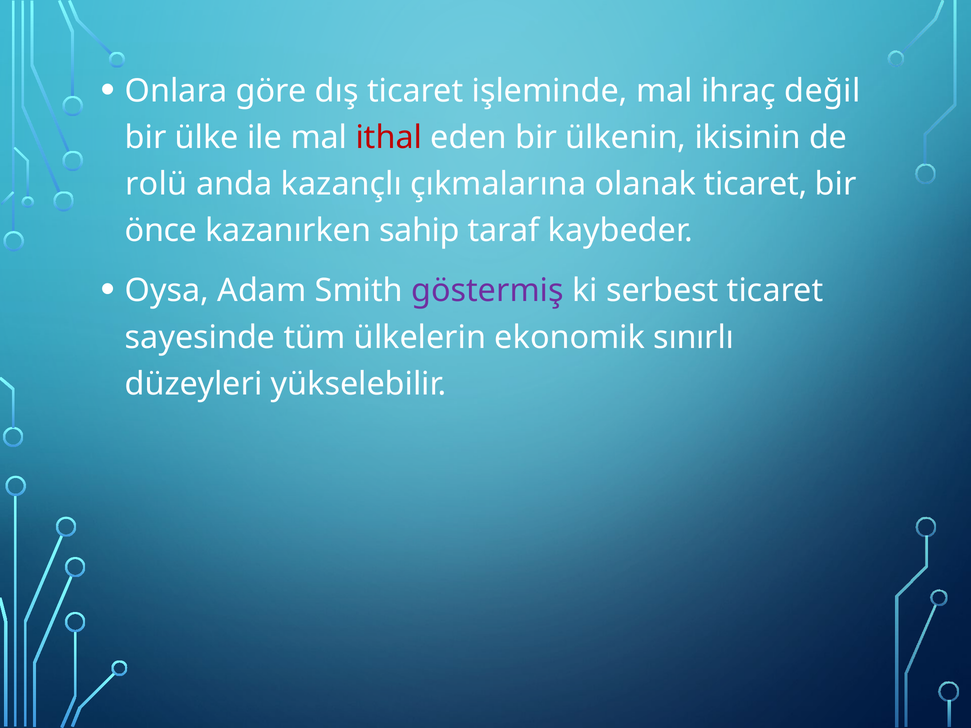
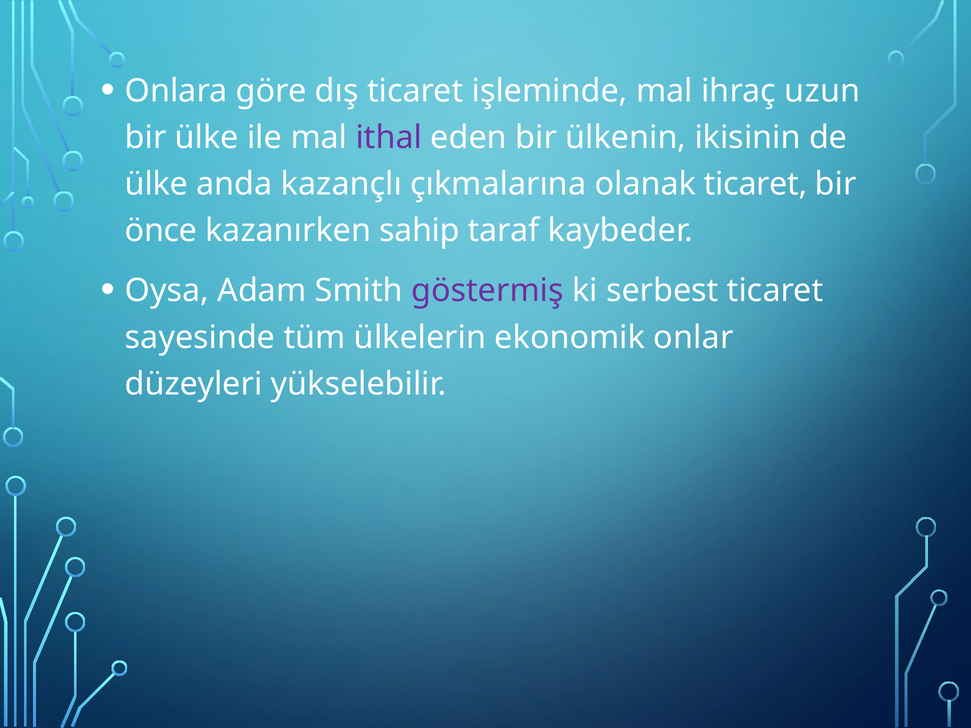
değil: değil -> uzun
ithal colour: red -> purple
rolü at (156, 184): rolü -> ülke
sınırlı: sınırlı -> onlar
